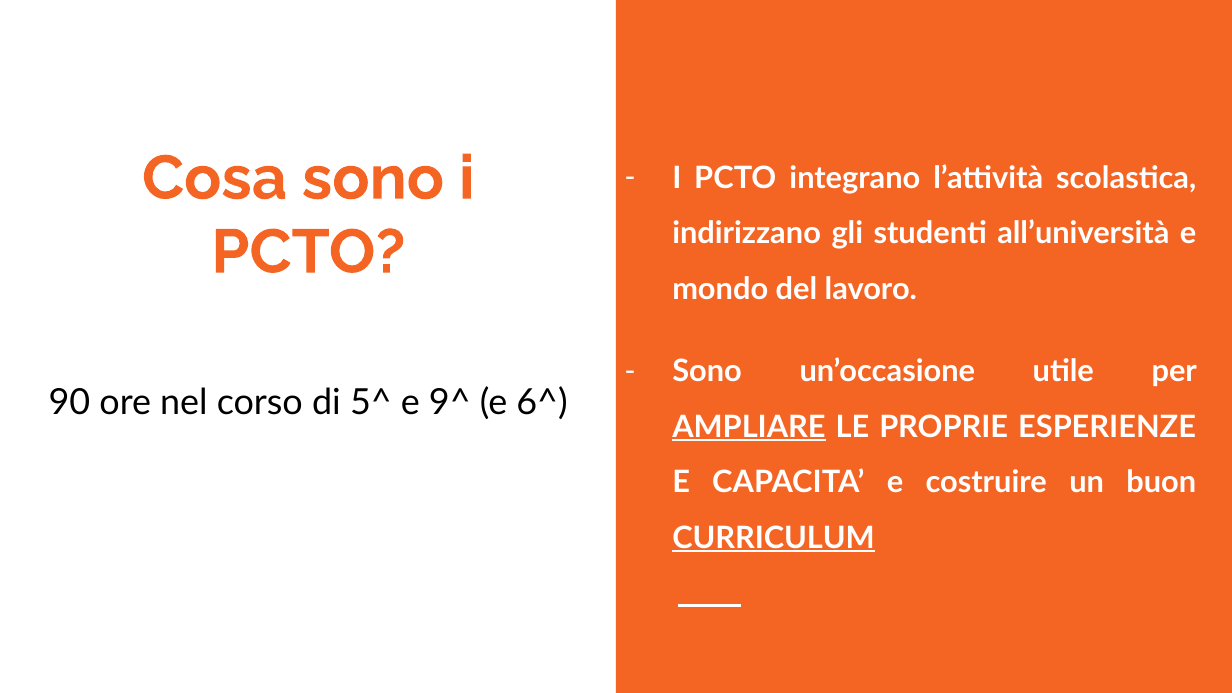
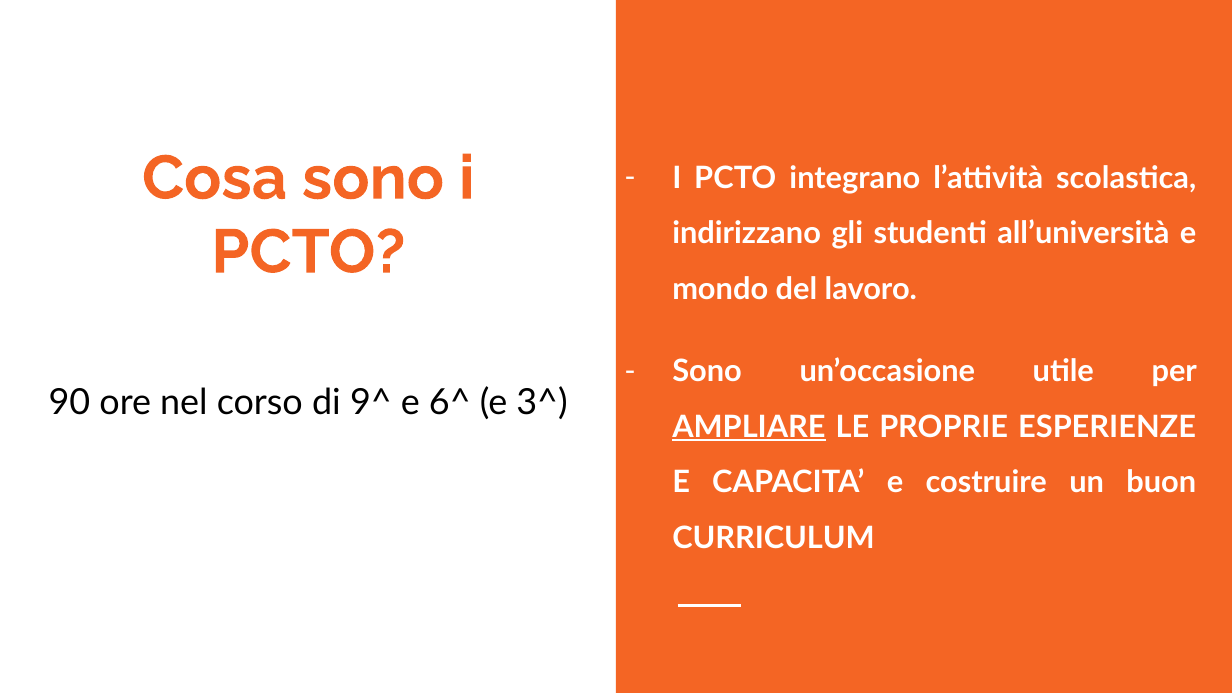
5^: 5^ -> 9^
9^: 9^ -> 6^
6^: 6^ -> 3^
CURRICULUM underline: present -> none
